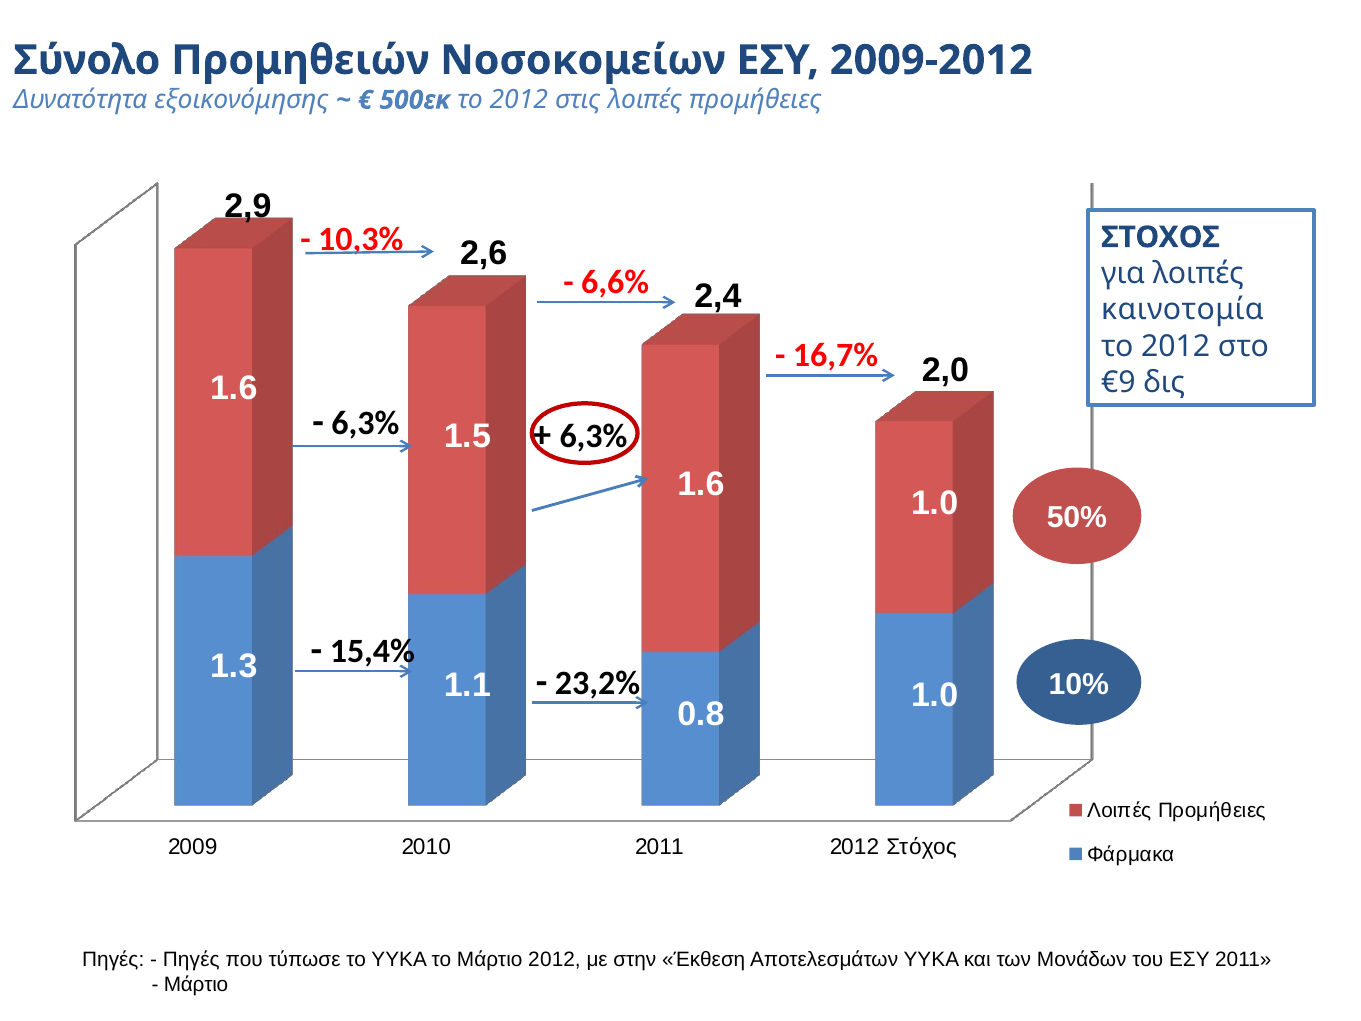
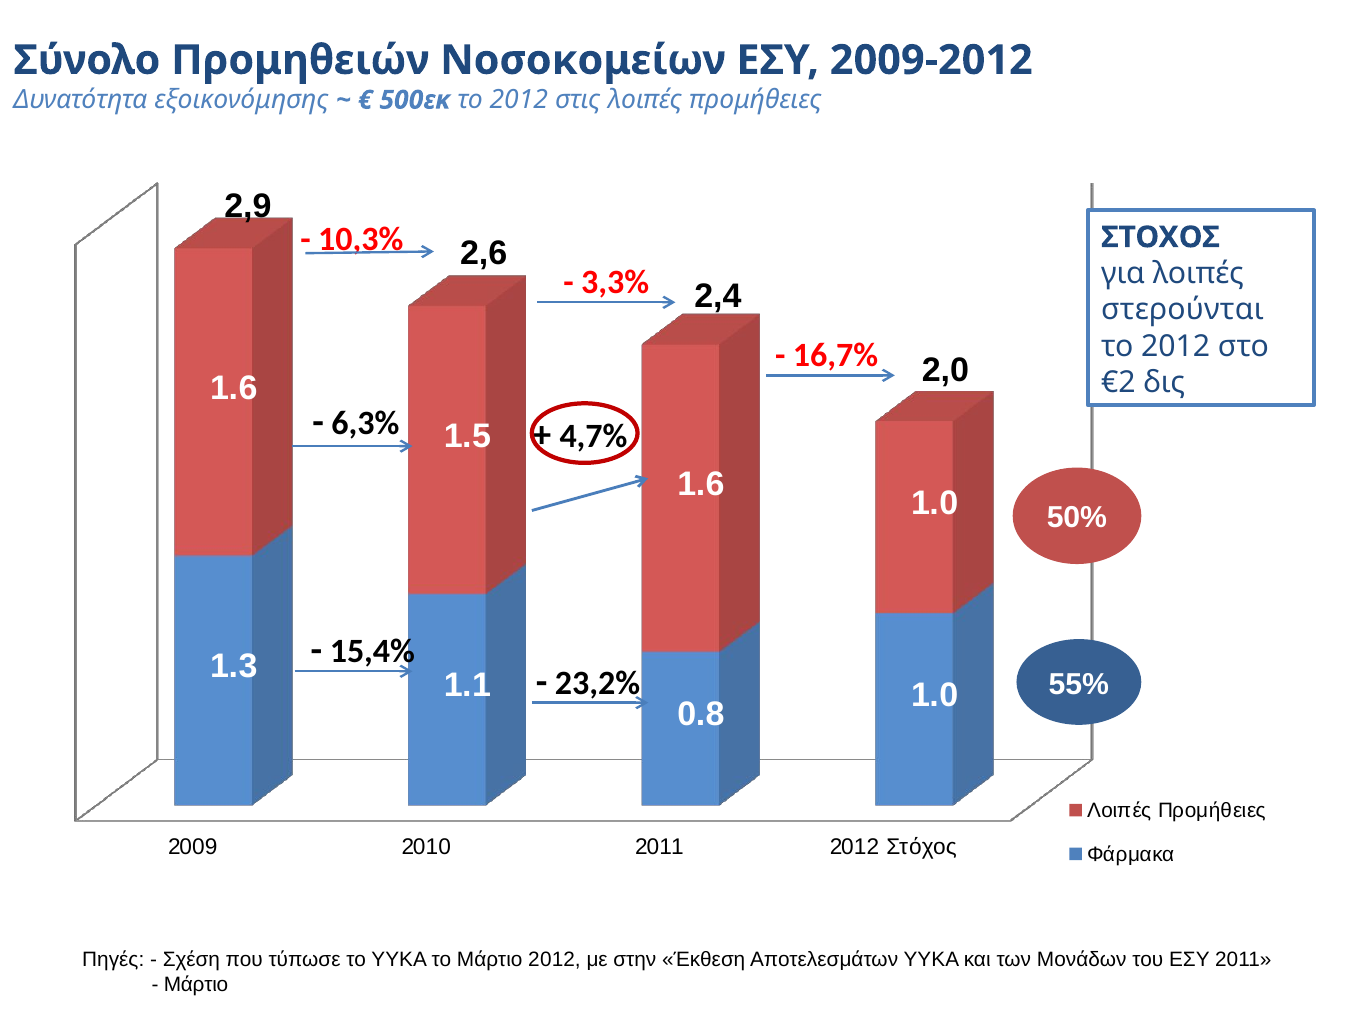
6,6%: 6,6% -> 3,3%
καινοτομία: καινοτομία -> στερούνται
€9: €9 -> €2
6,3% at (593, 437): 6,3% -> 4,7%
10%: 10% -> 55%
Πηγές at (191, 960): Πηγές -> Σχέση
